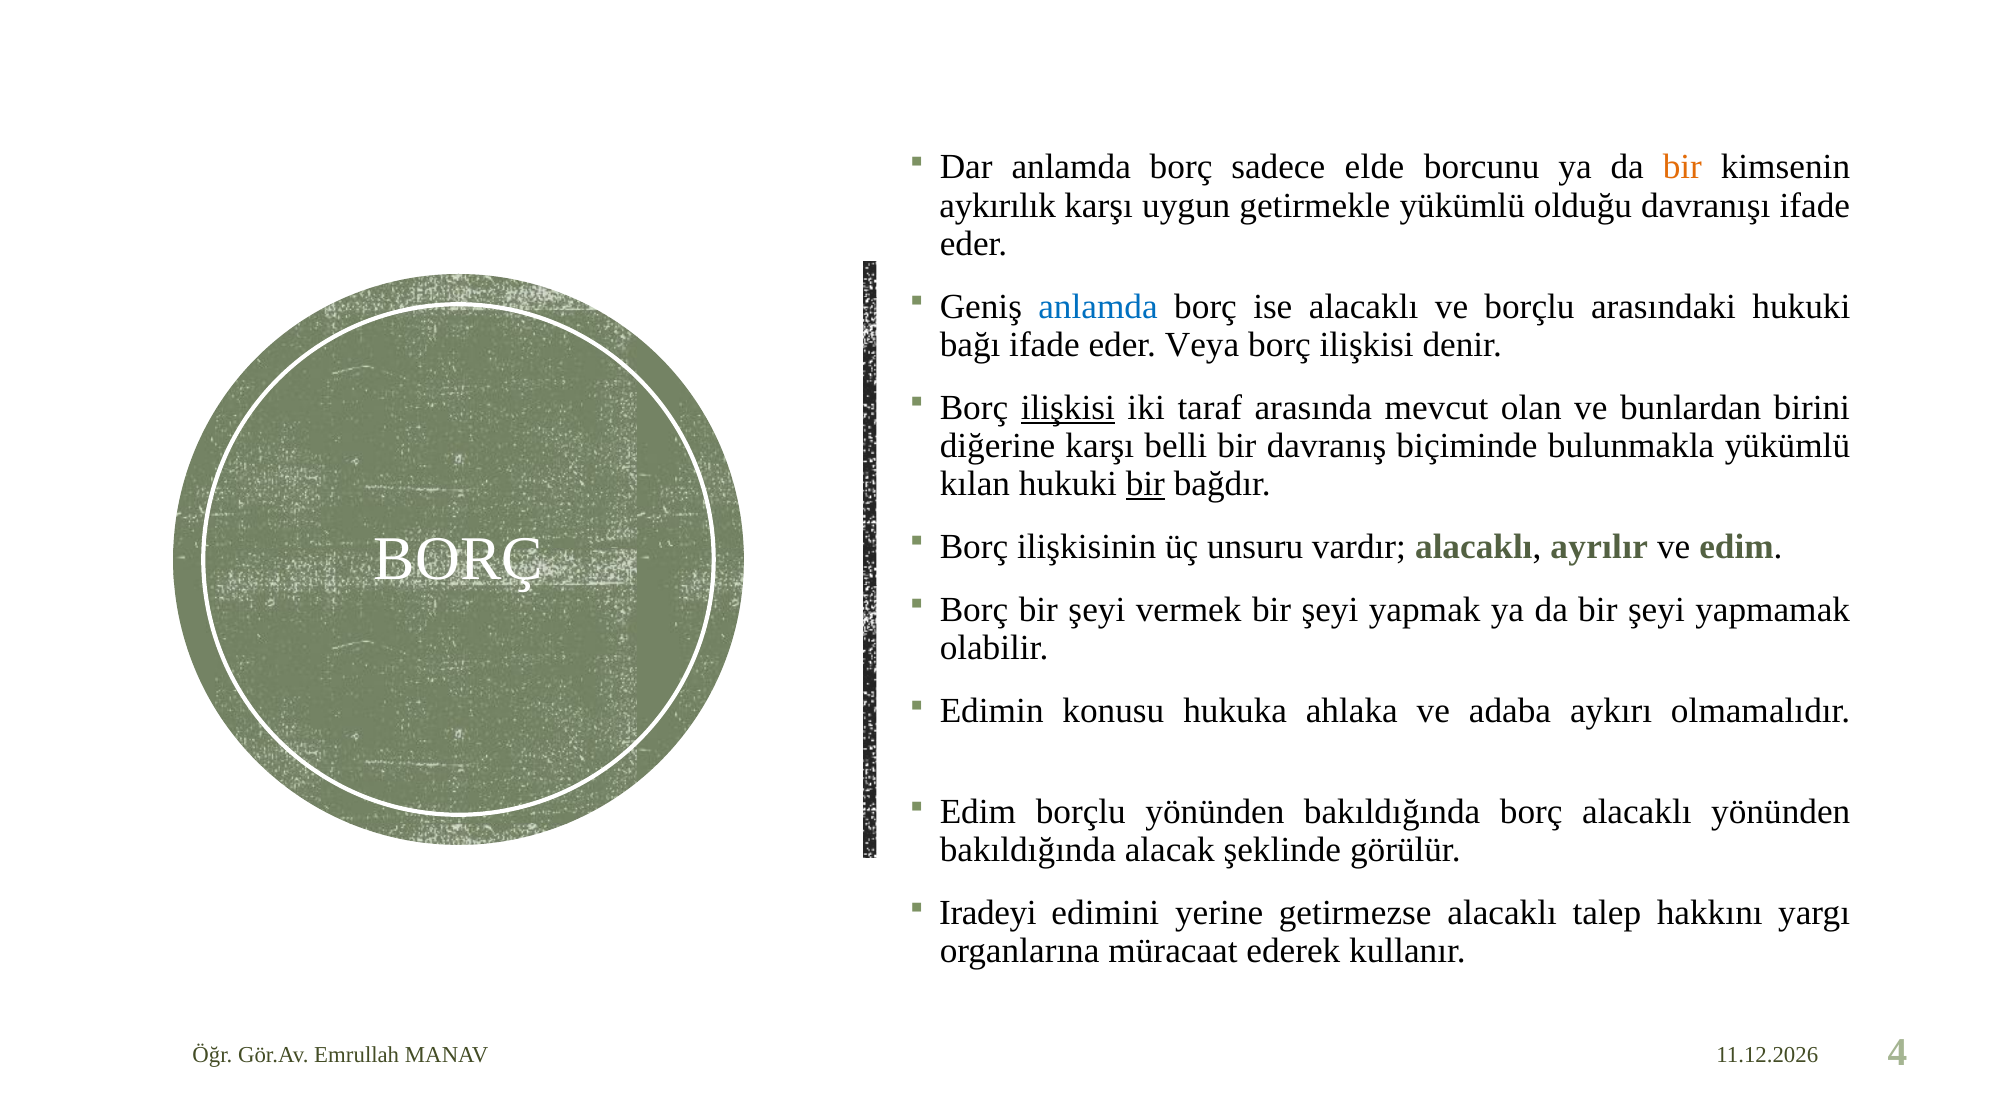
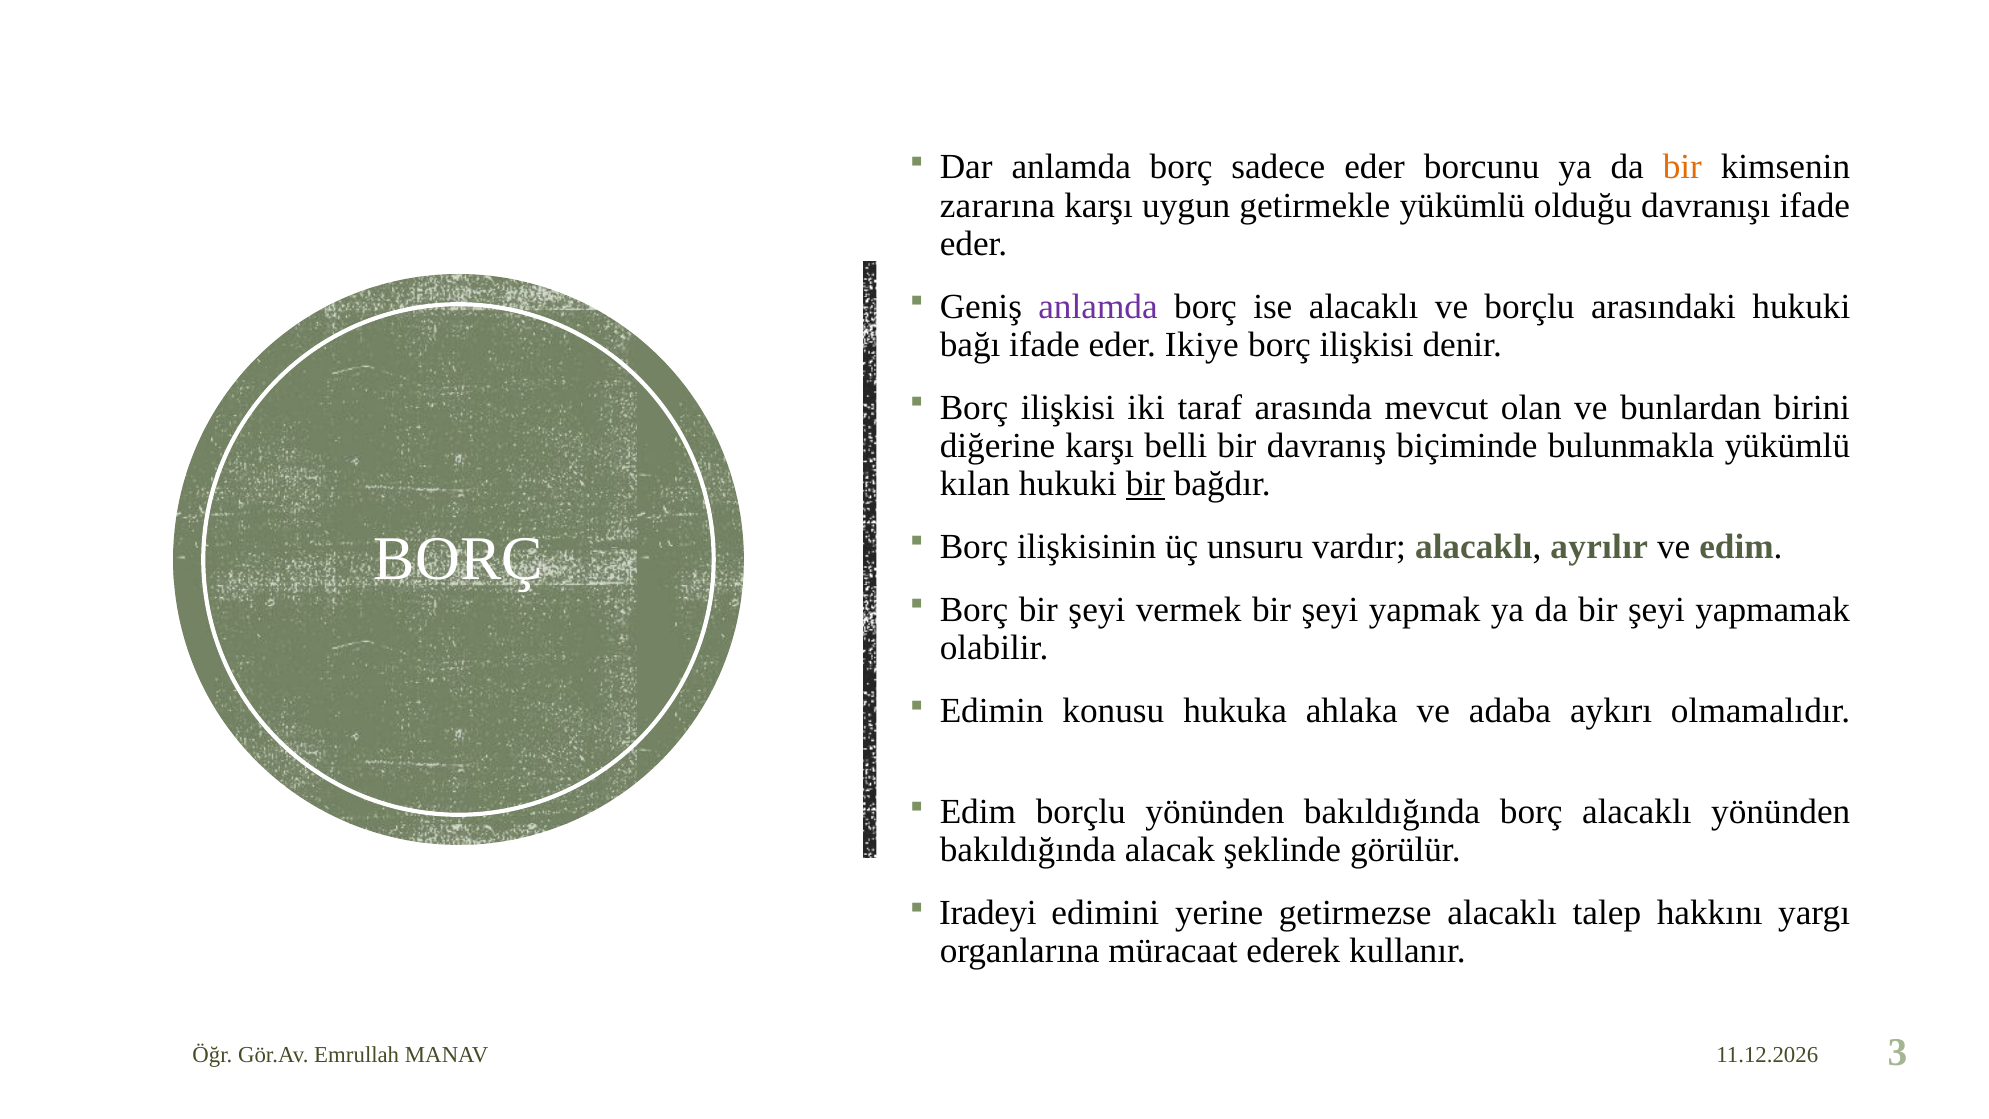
sadece elde: elde -> eder
aykırılık: aykırılık -> zararına
anlamda at (1098, 307) colour: blue -> purple
Veya: Veya -> Ikiye
ilişkisi at (1068, 408) underline: present -> none
4: 4 -> 3
